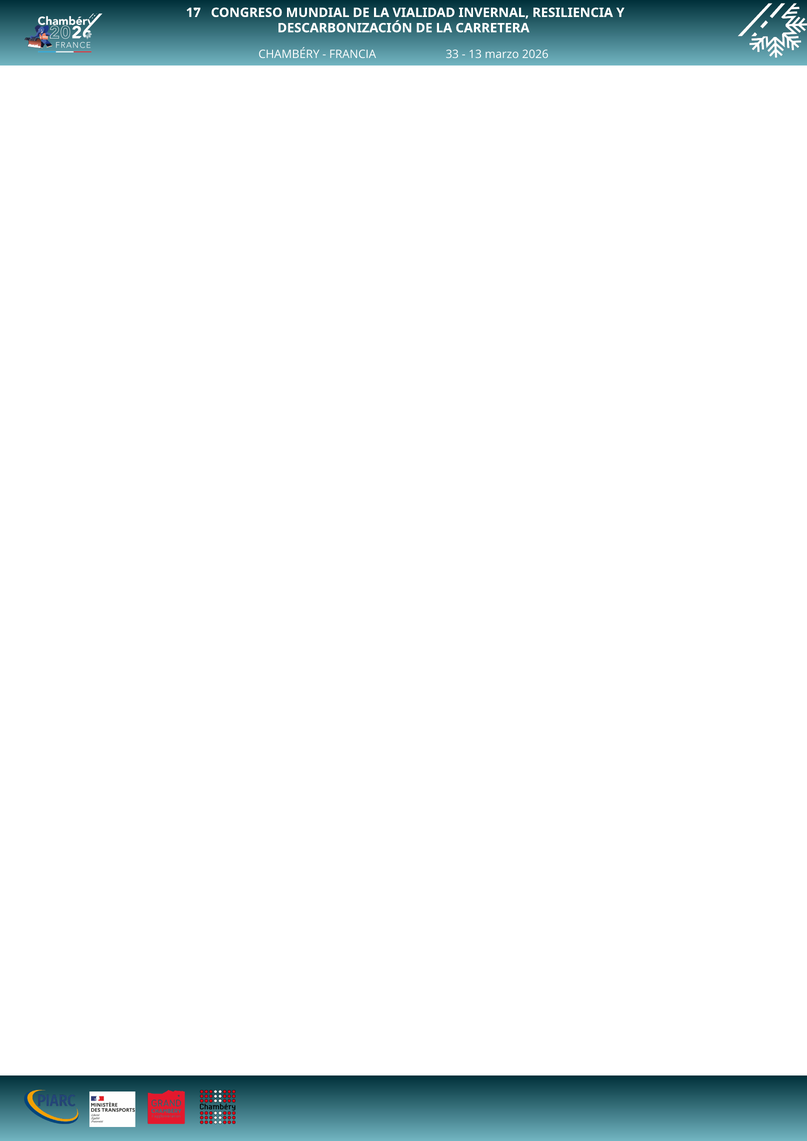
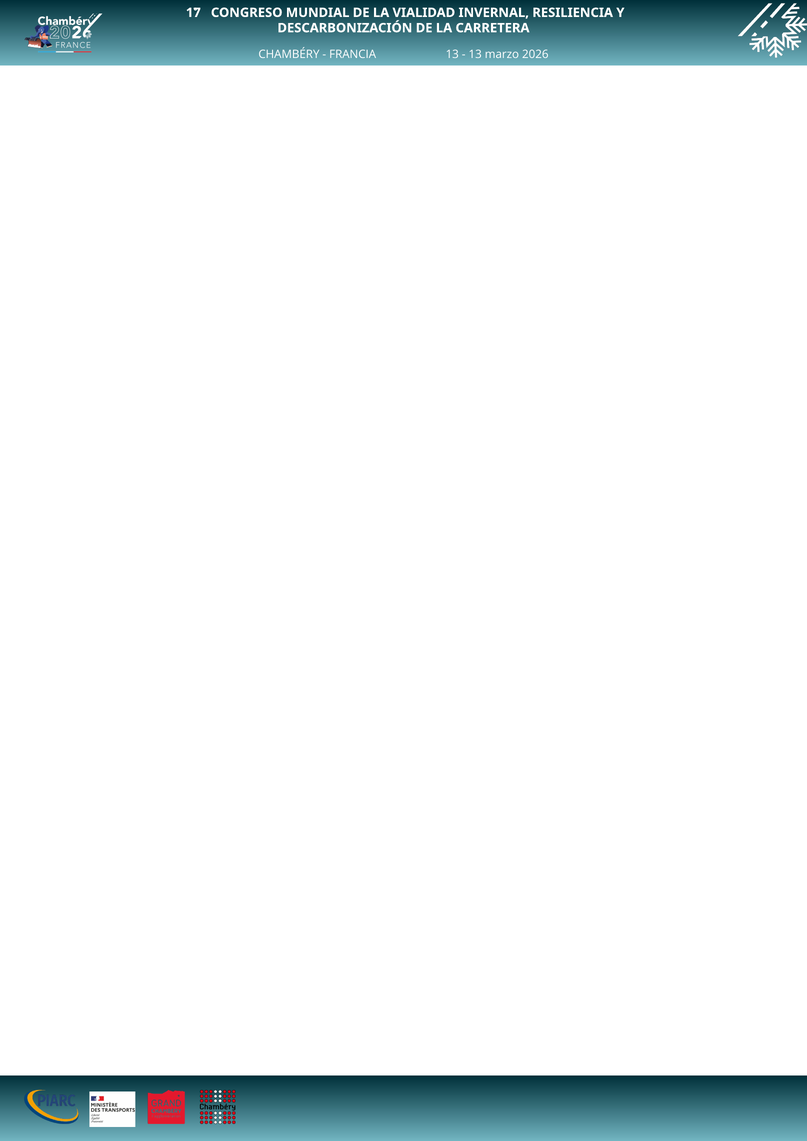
FRANCIA 33: 33 -> 13
